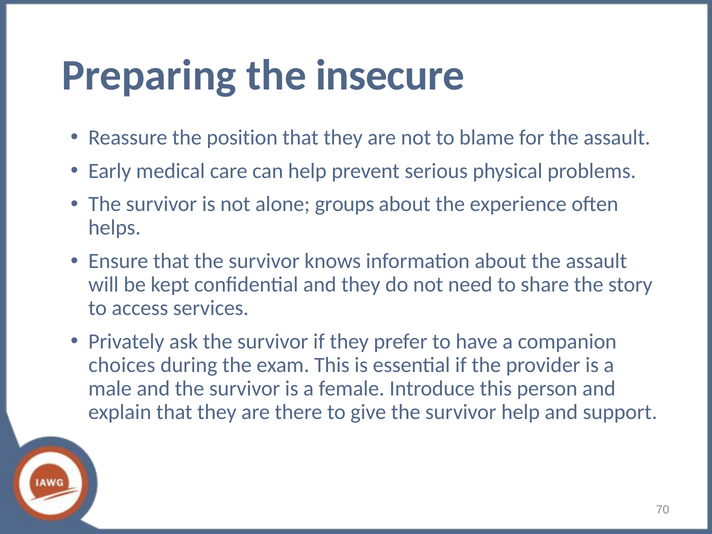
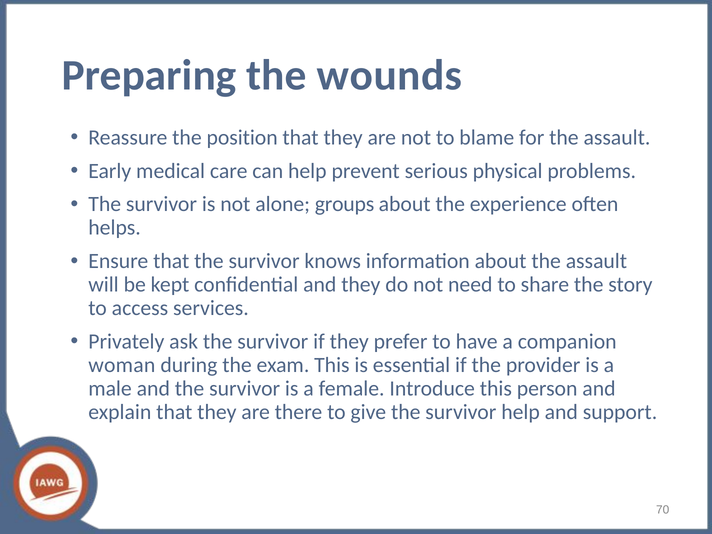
insecure: insecure -> wounds
choices: choices -> woman
